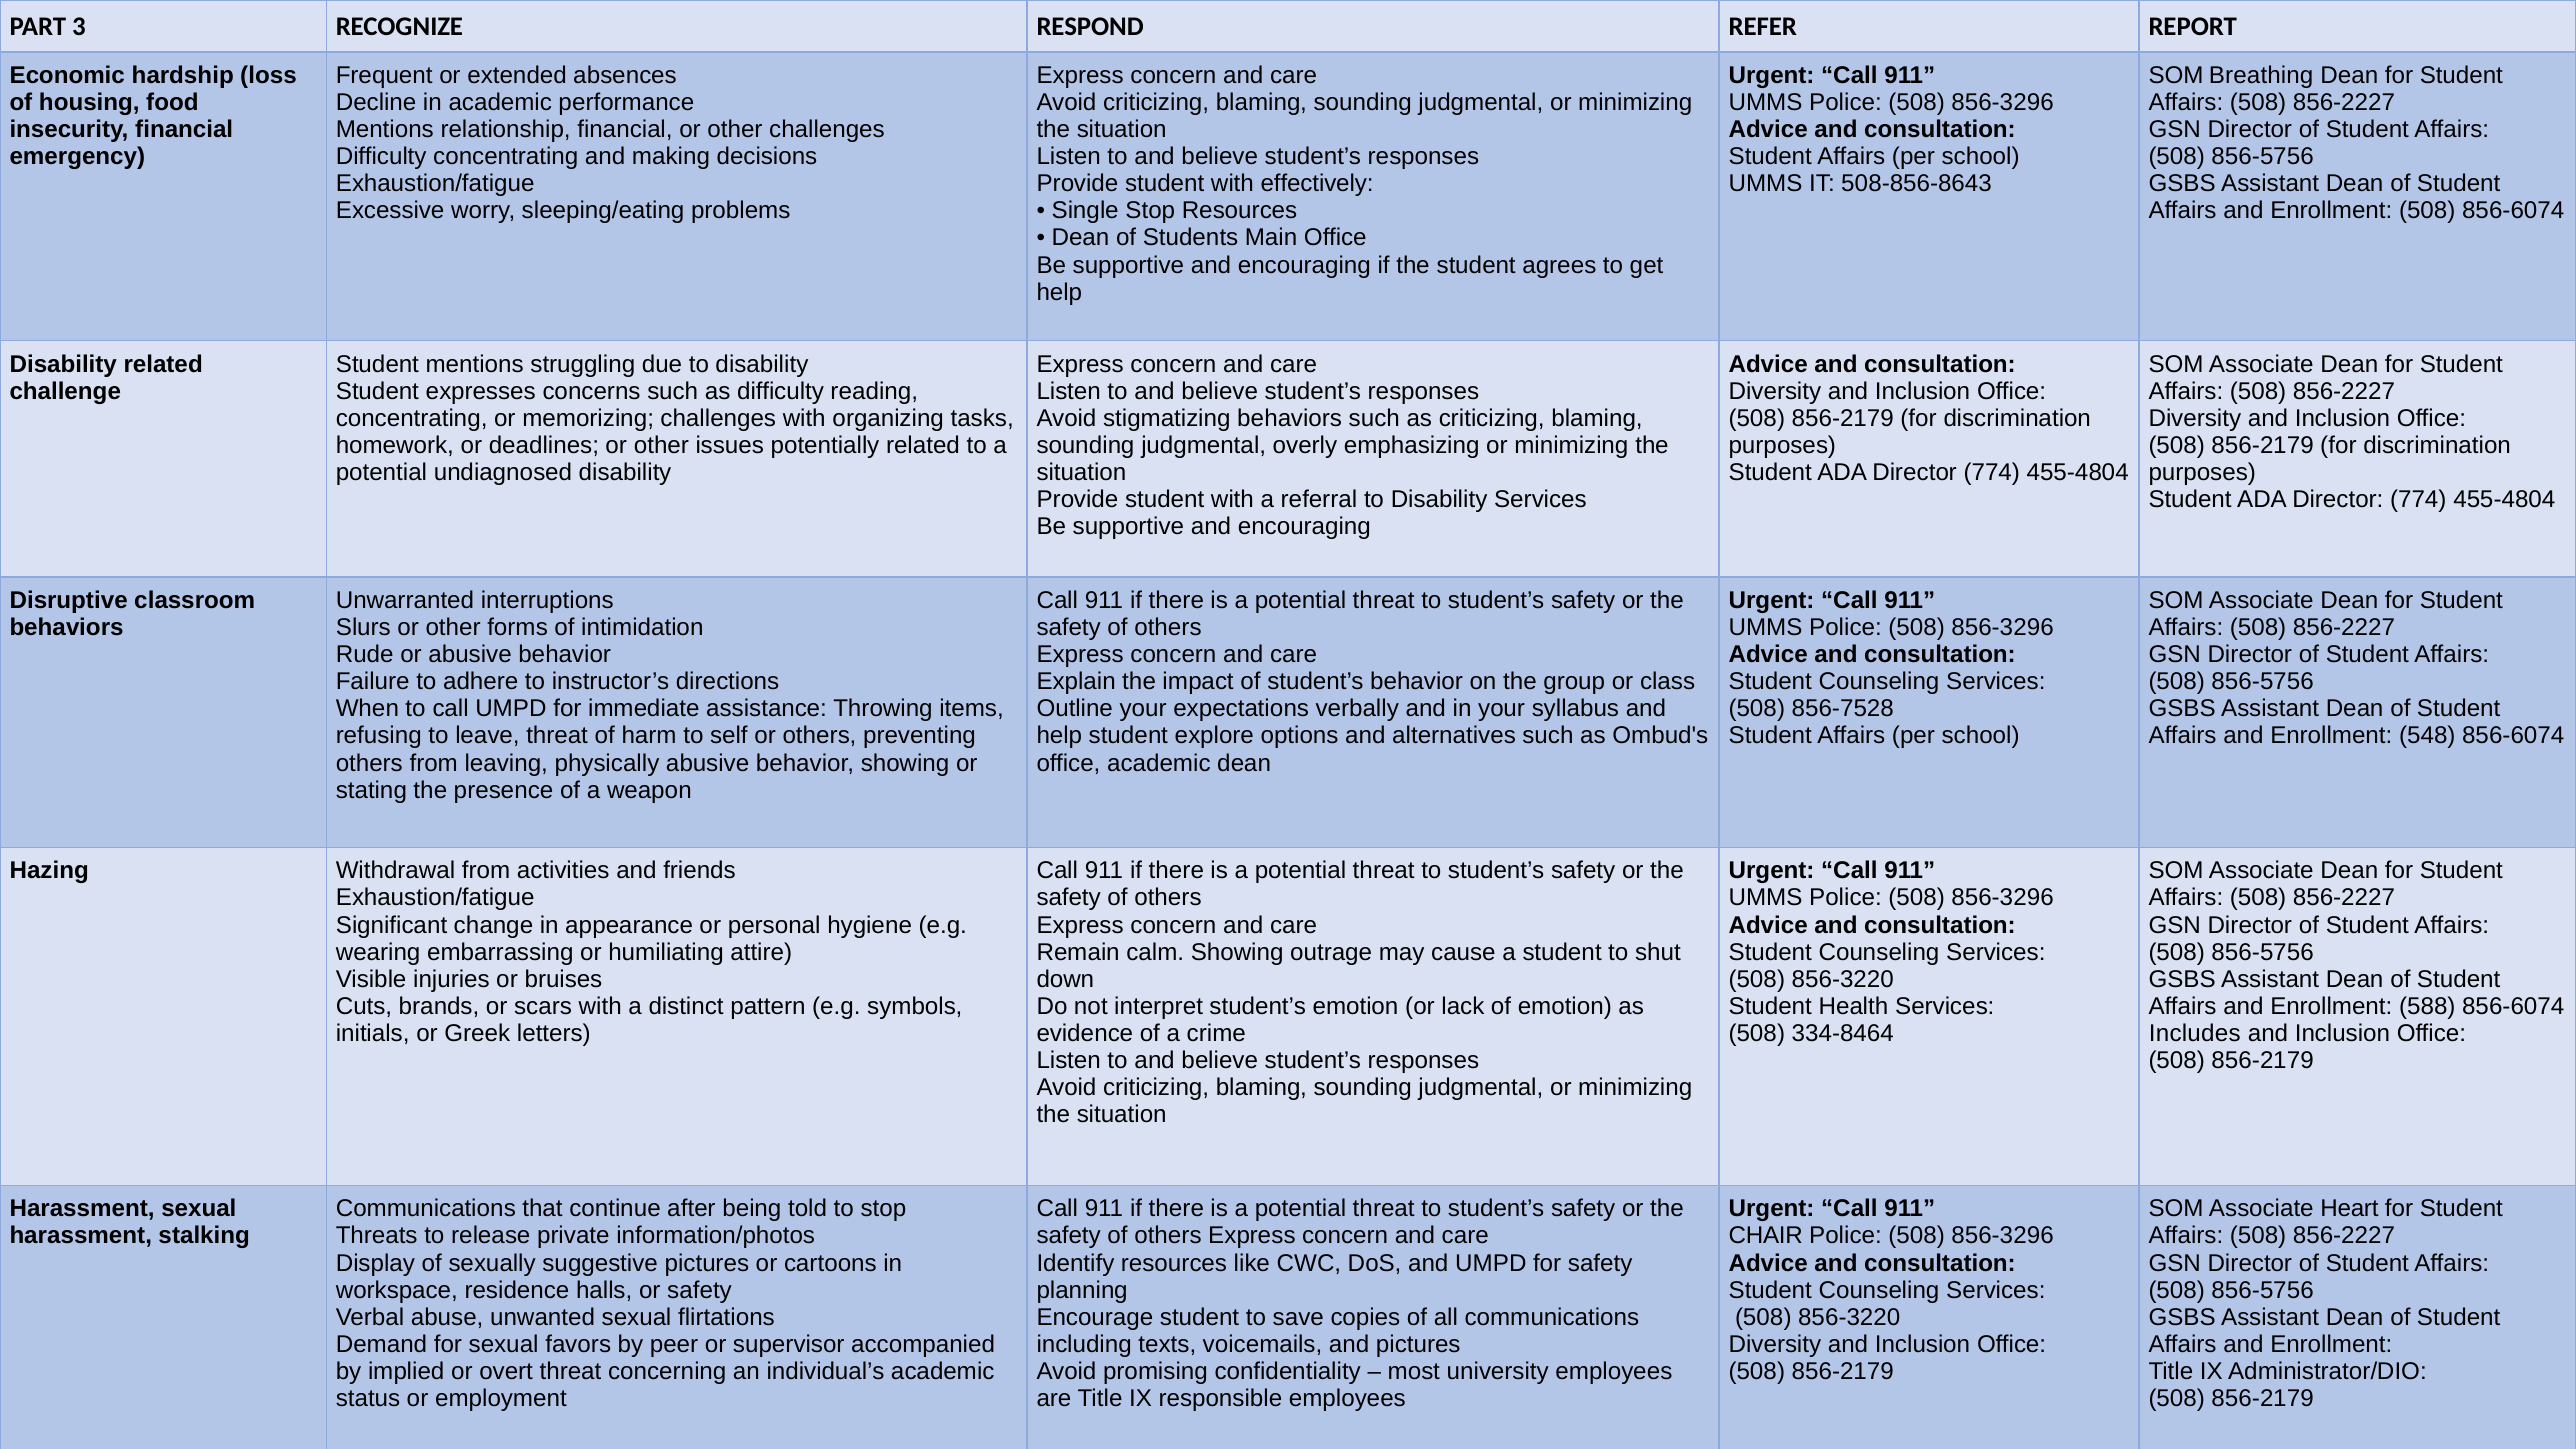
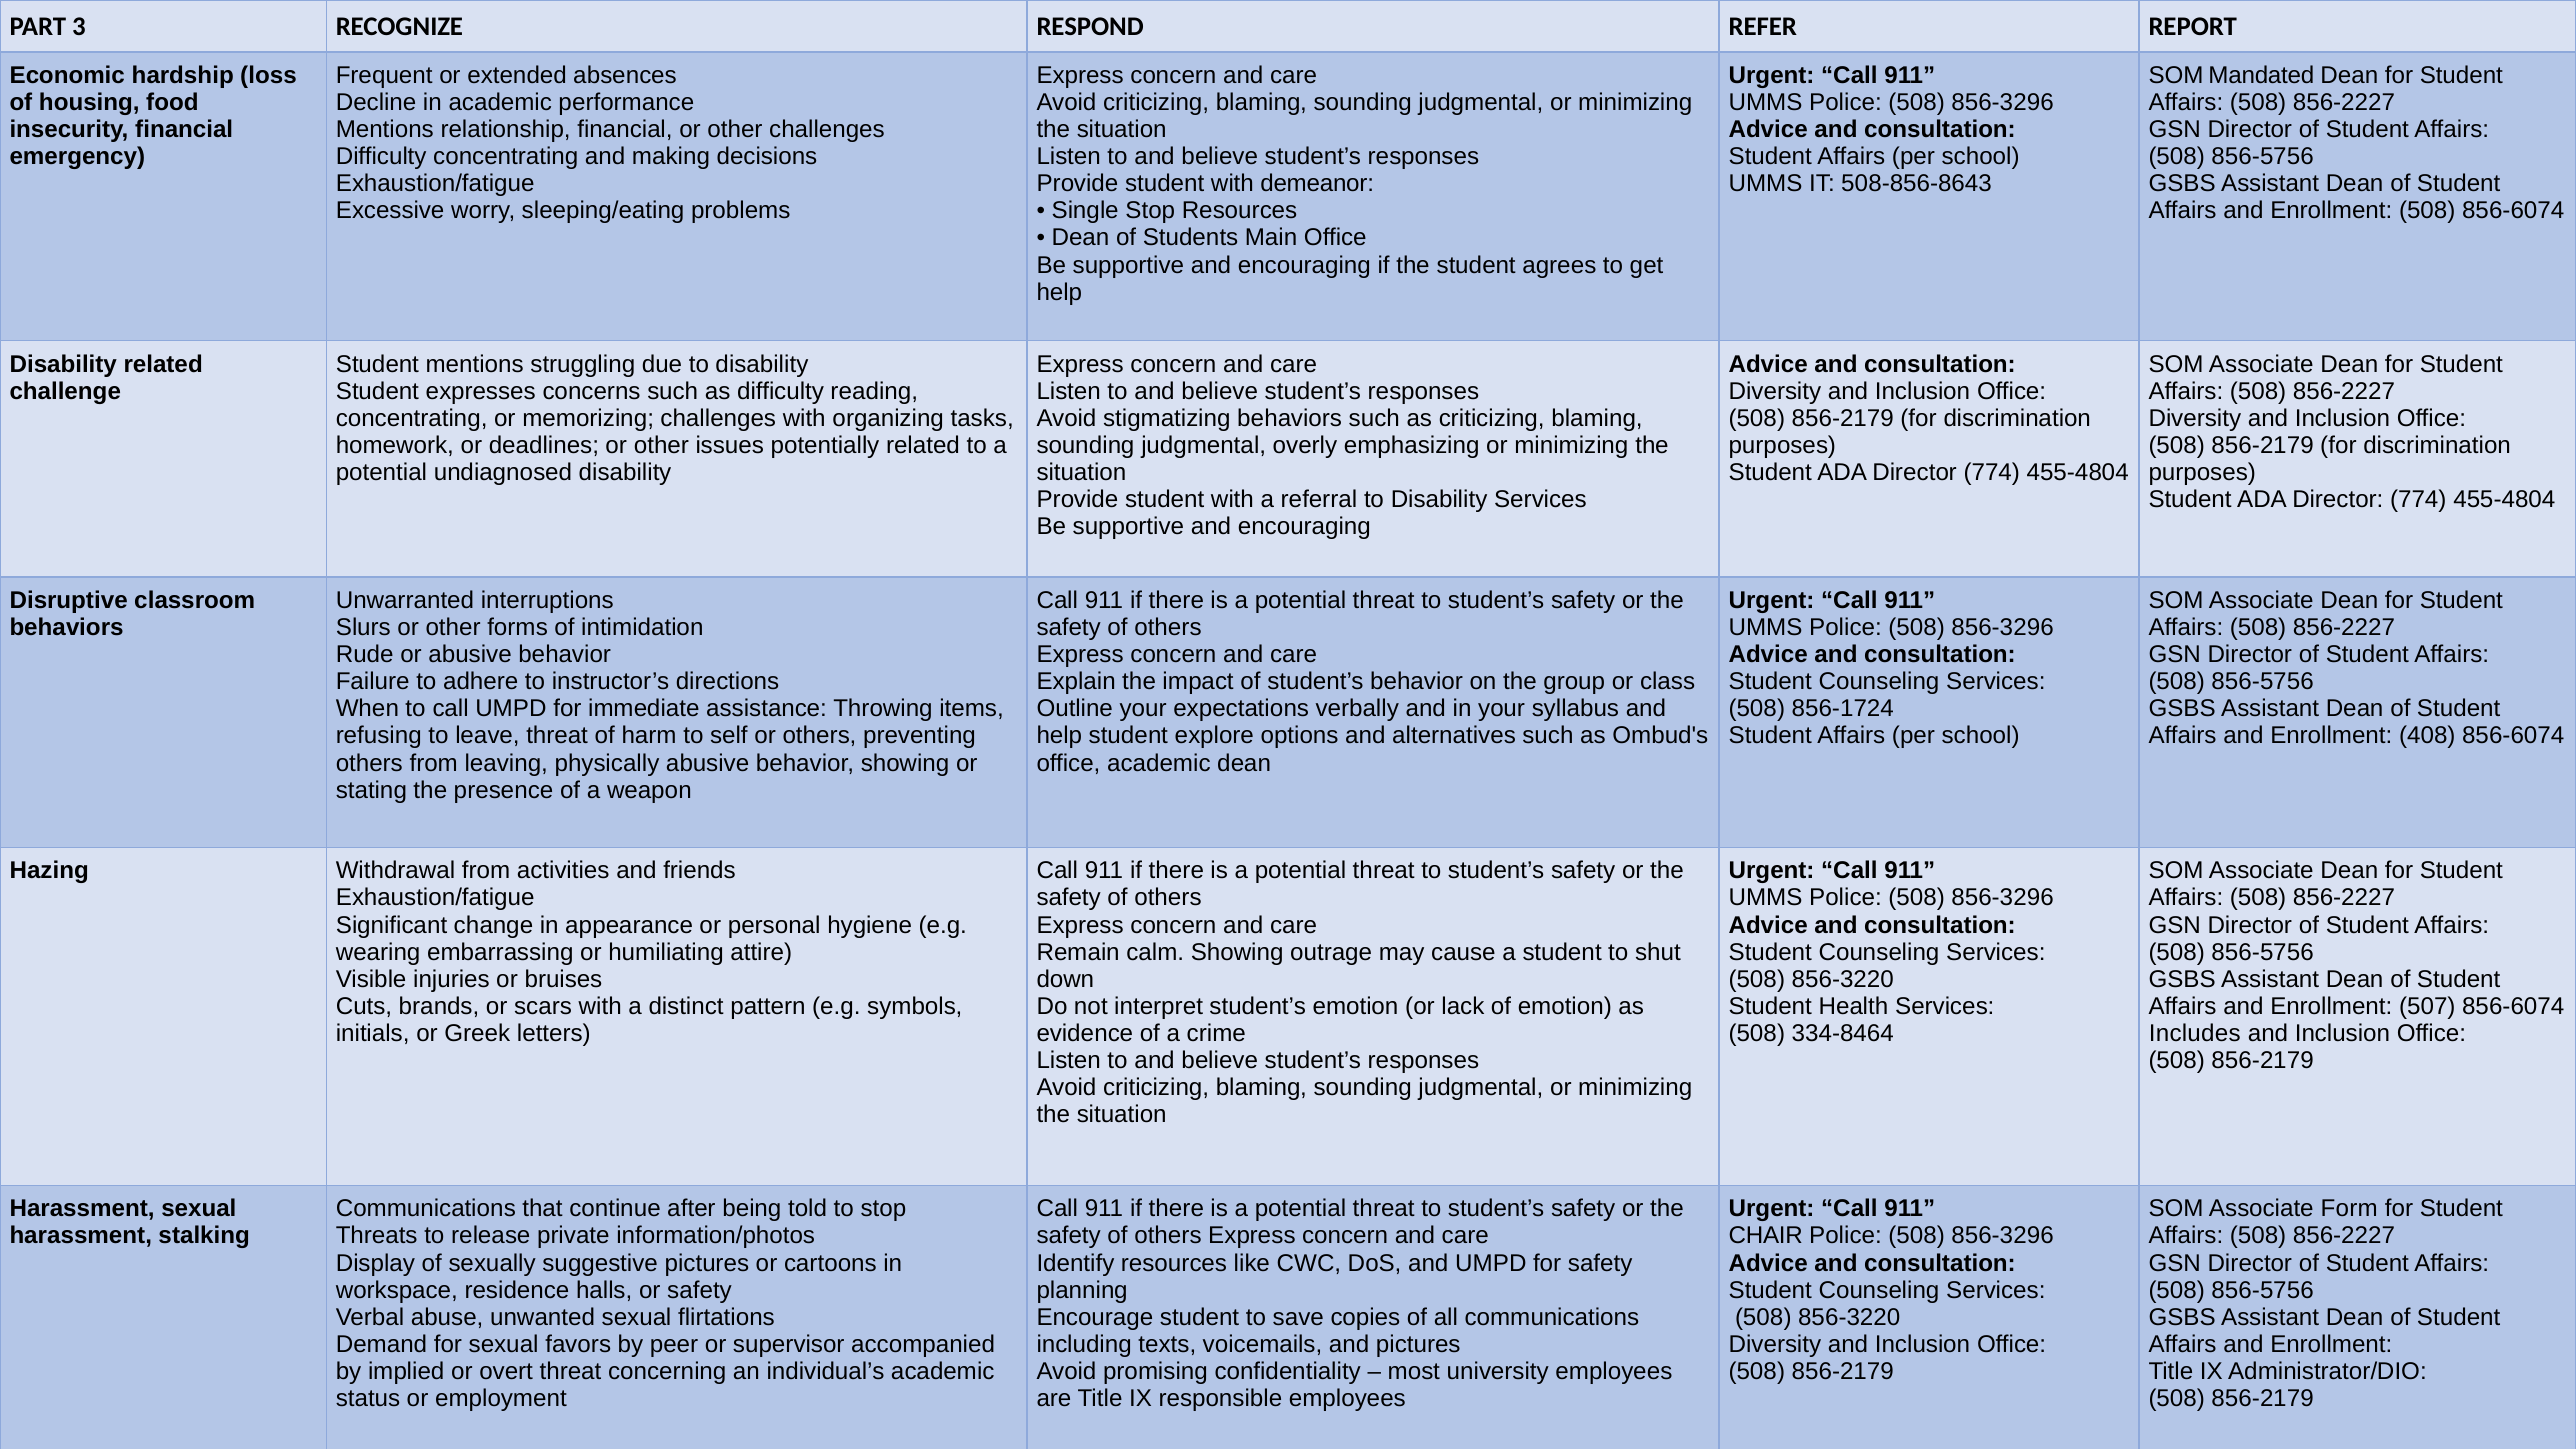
Breathing: Breathing -> Mandated
effectively: effectively -> demeanor
856-7528: 856-7528 -> 856-1724
548: 548 -> 408
588: 588 -> 507
Heart: Heart -> Form
